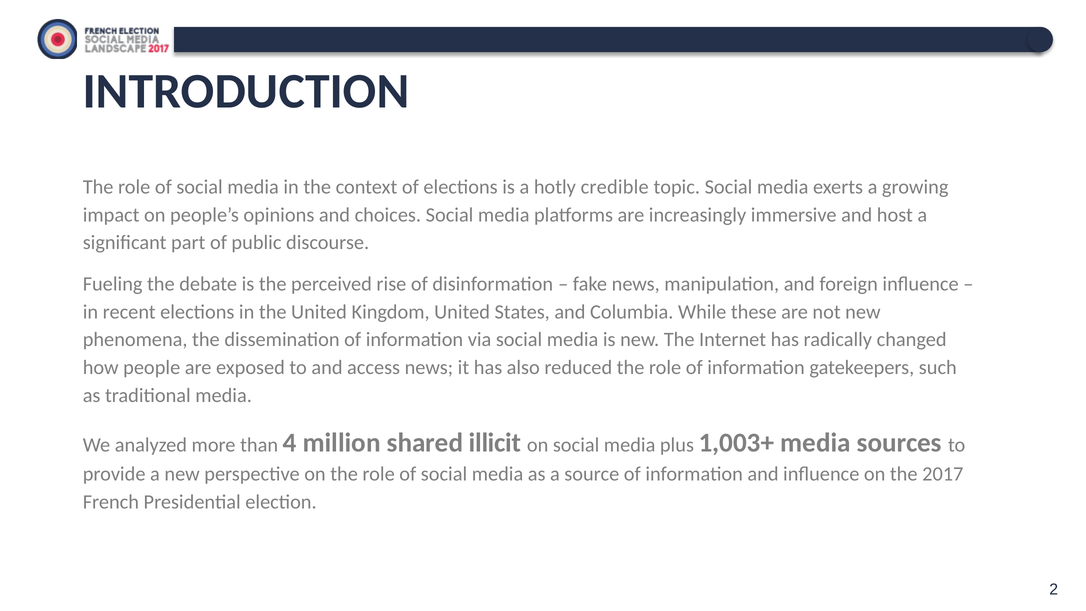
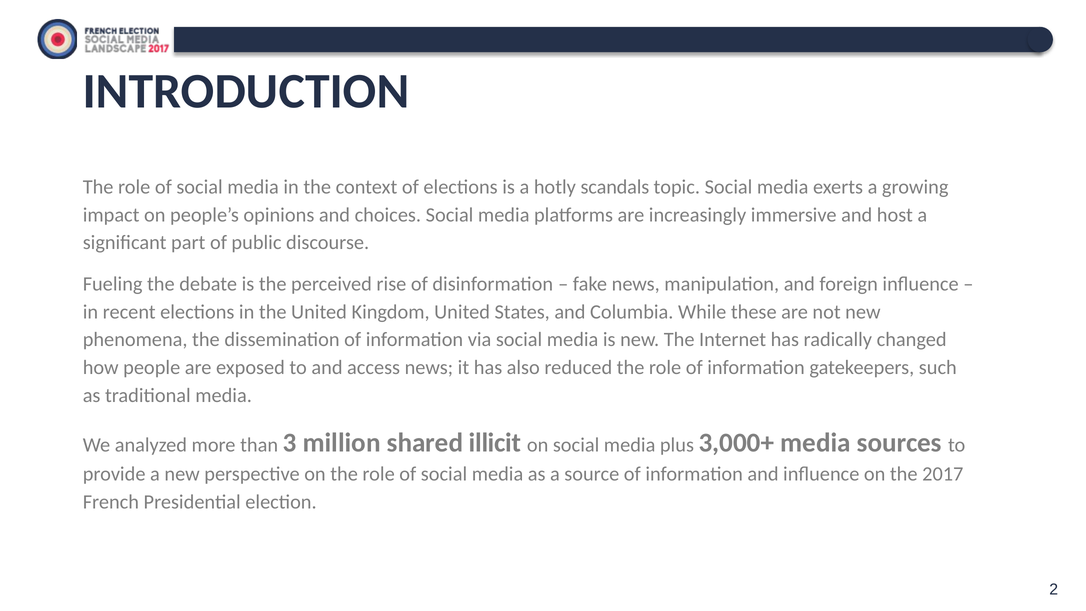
credible: credible -> scandals
4: 4 -> 3
1,003+: 1,003+ -> 3,000+
